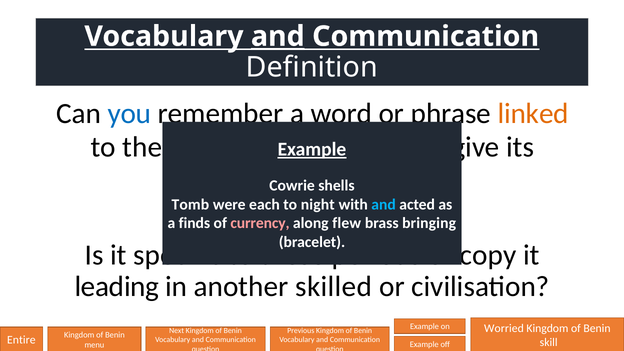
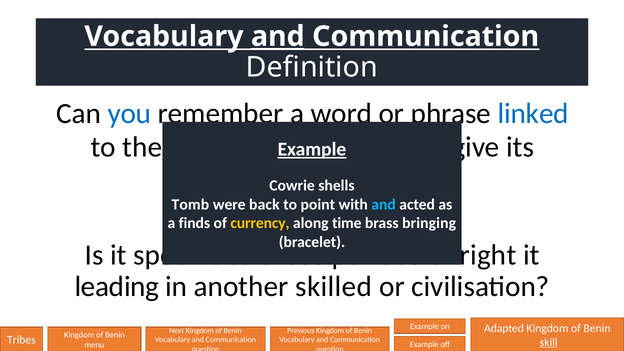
linked colour: orange -> blue
each: each -> back
night: night -> point
currency colour: pink -> yellow
flew: flew -> time
copy: copy -> right
Worried: Worried -> Adapted
Entire: Entire -> Tribes
skill underline: none -> present
